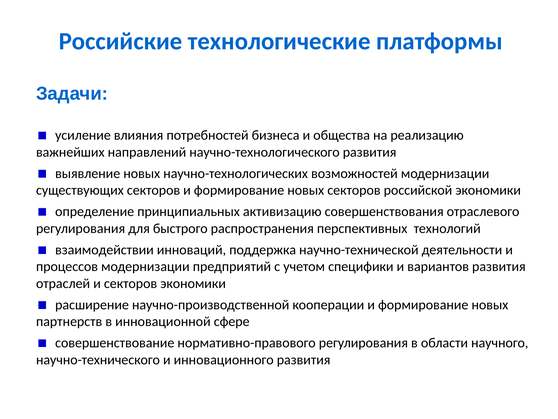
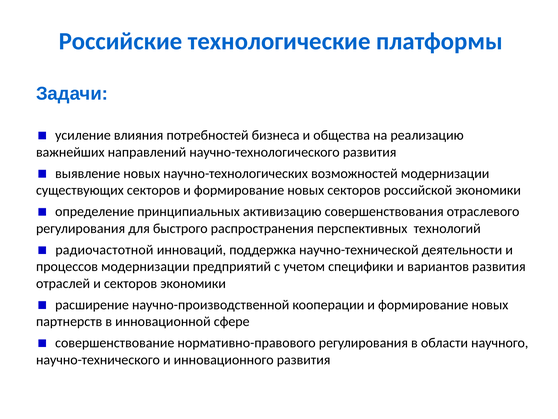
взаимодействии: взаимодействии -> радиочастотной
